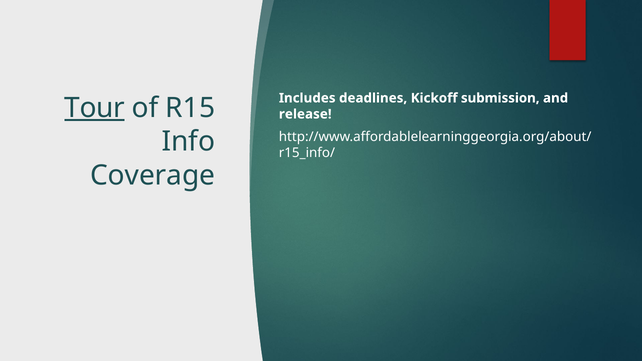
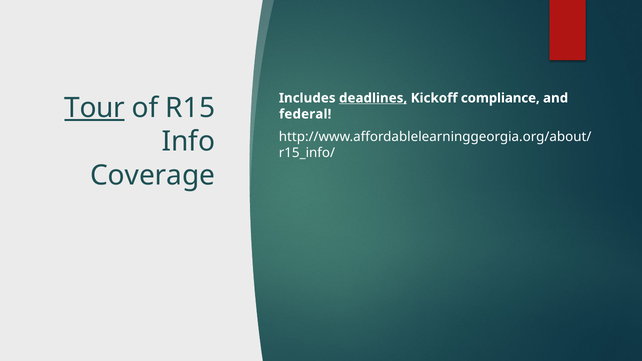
deadlines underline: none -> present
submission: submission -> compliance
release: release -> federal
